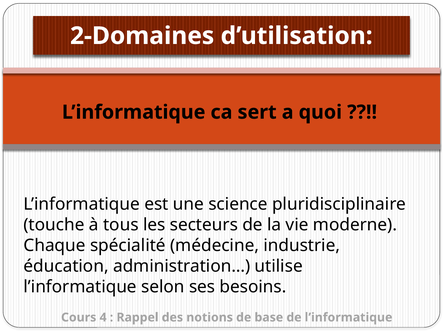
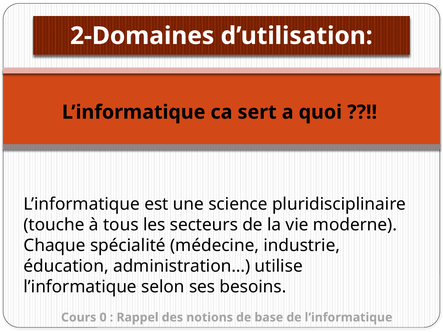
4: 4 -> 0
